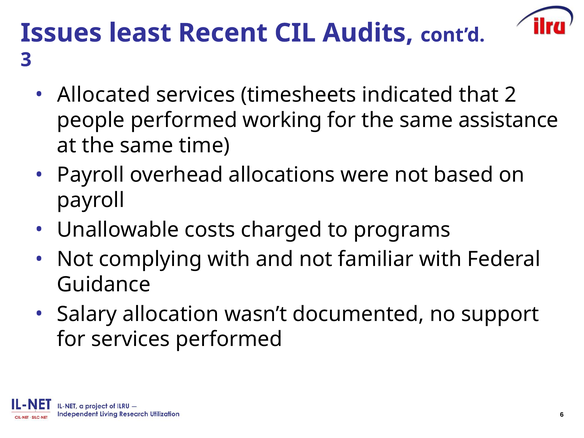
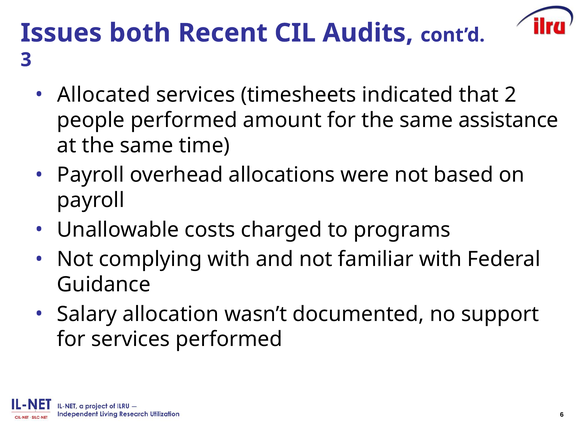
least: least -> both
working: working -> amount
